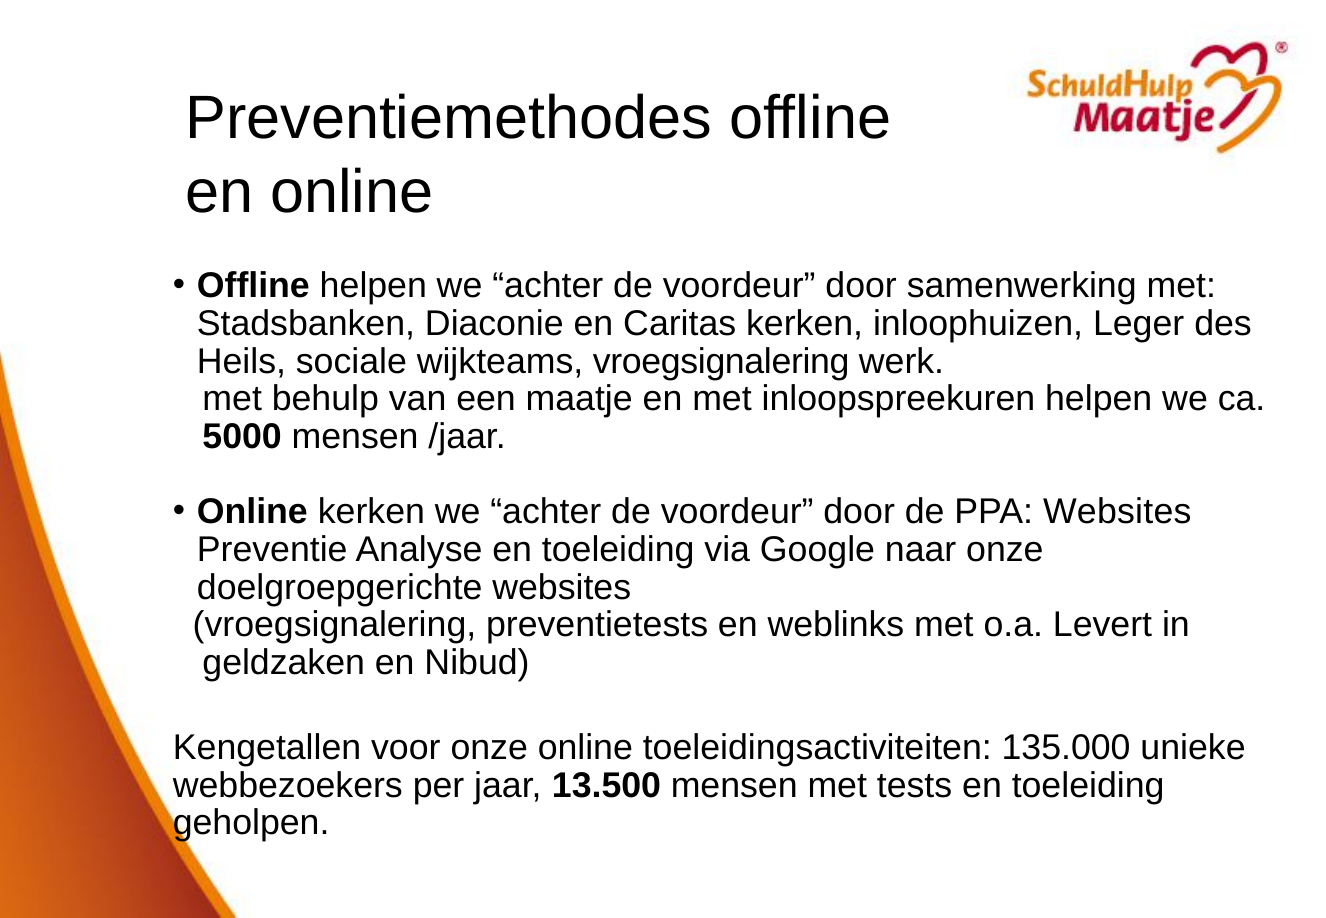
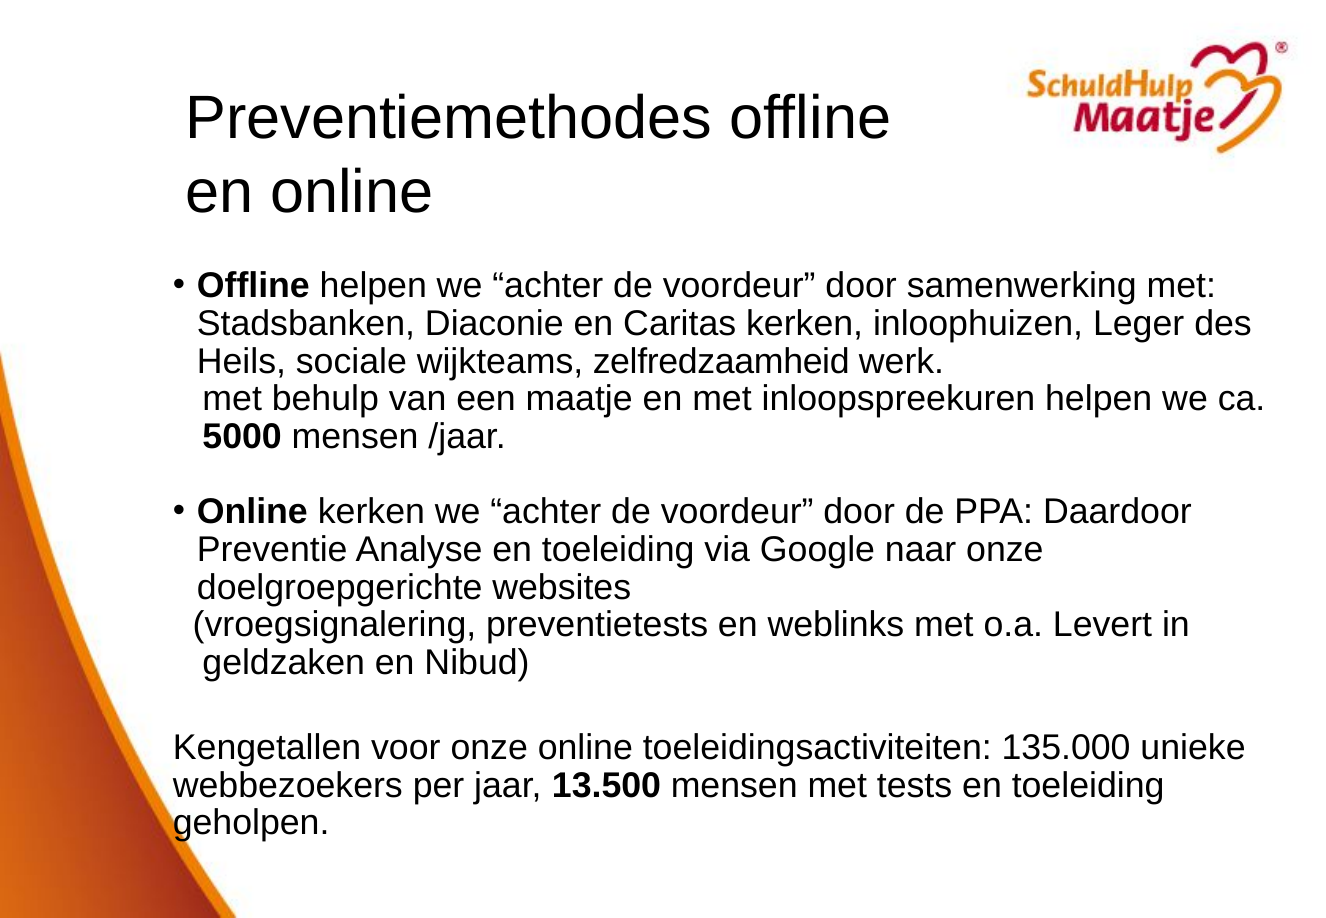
wijkteams vroegsignalering: vroegsignalering -> zelfredzaamheid
PPA Websites: Websites -> Daardoor
